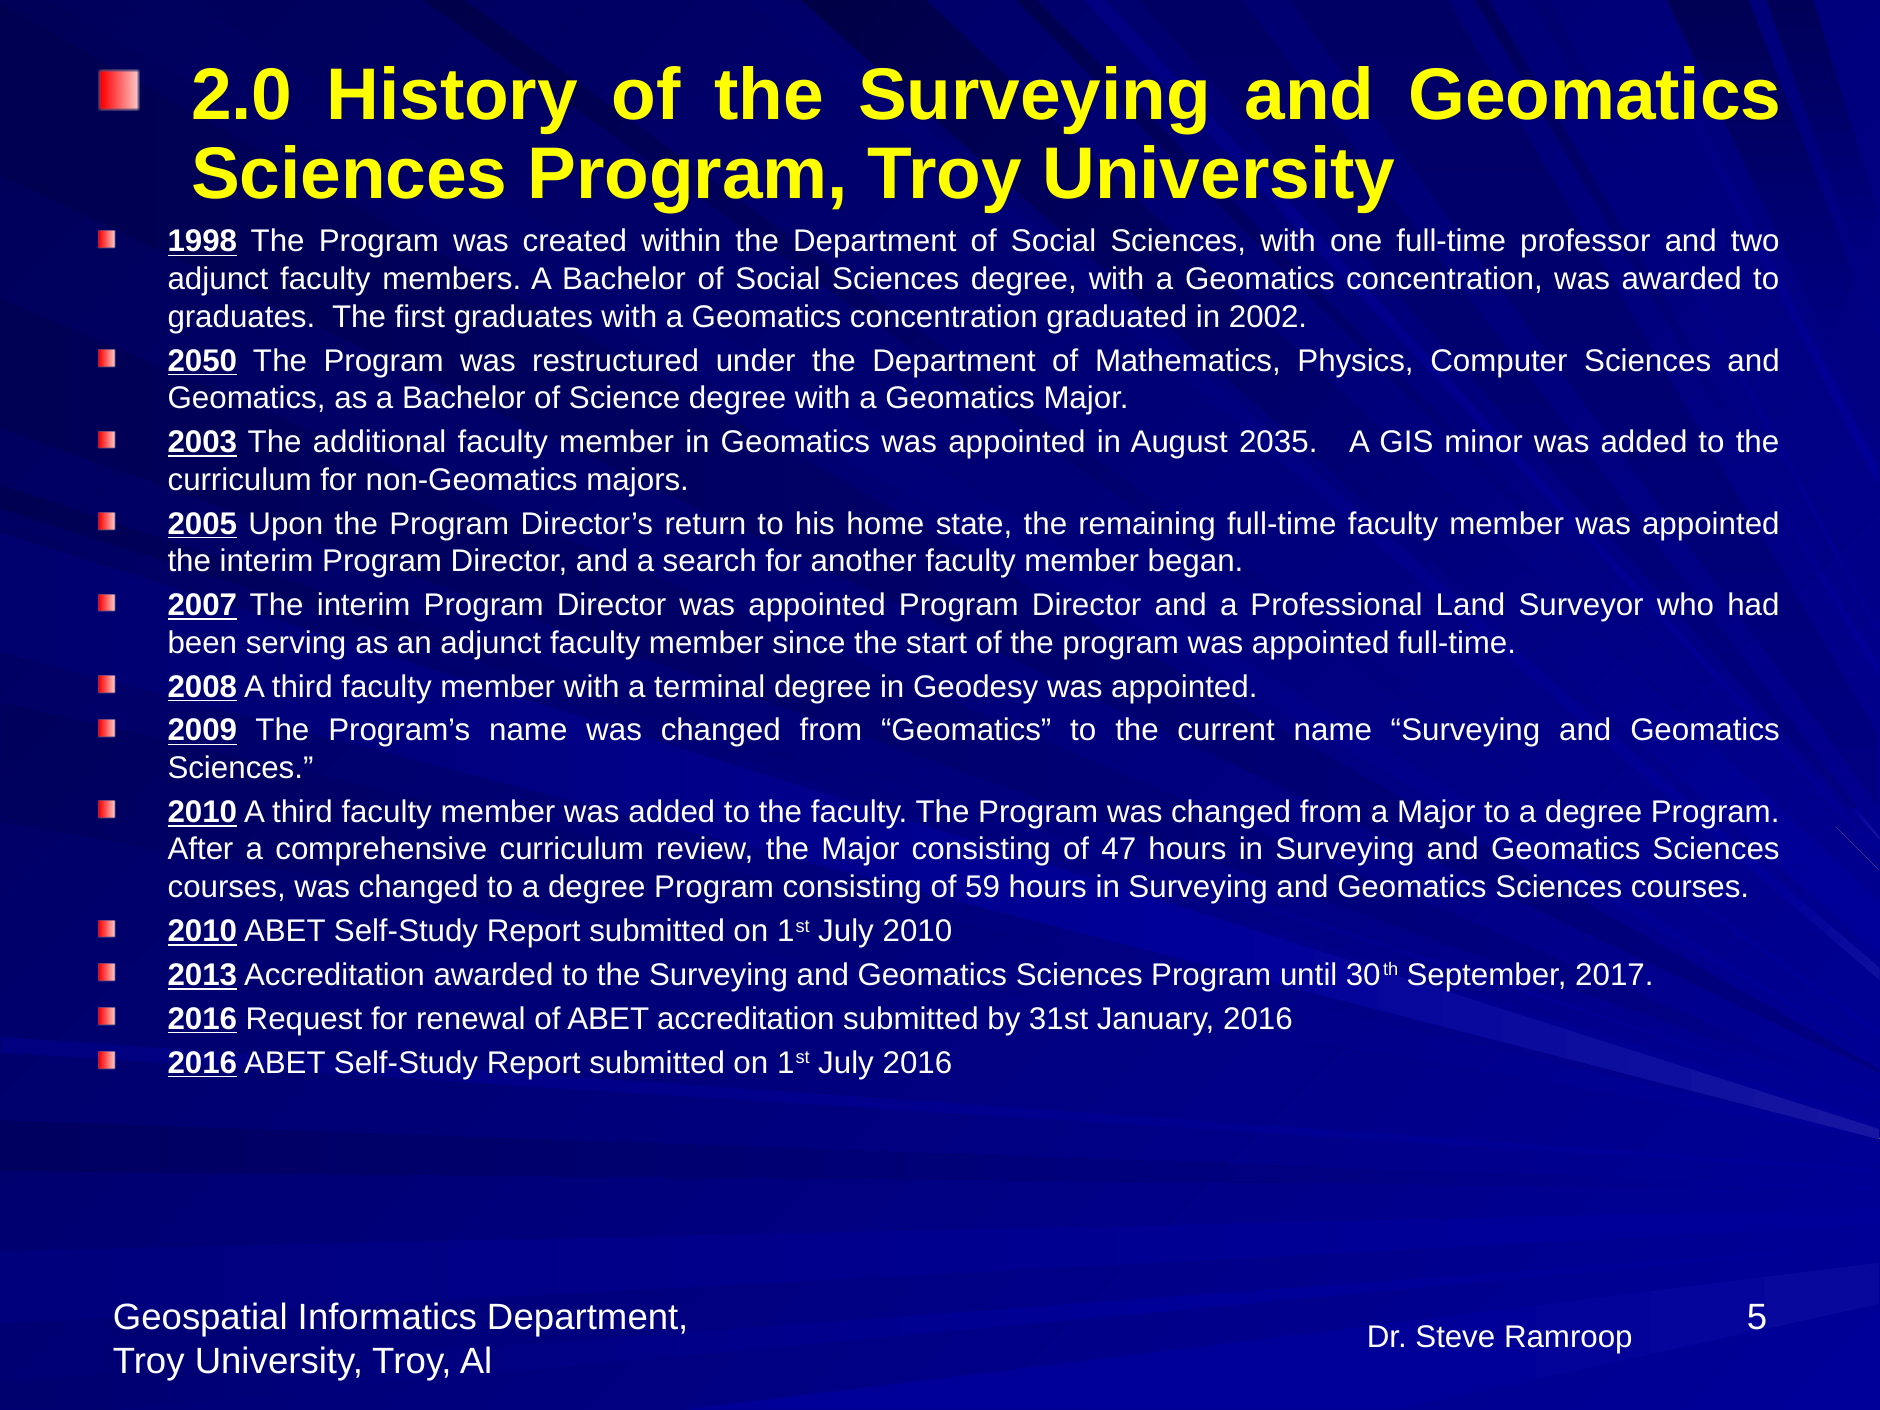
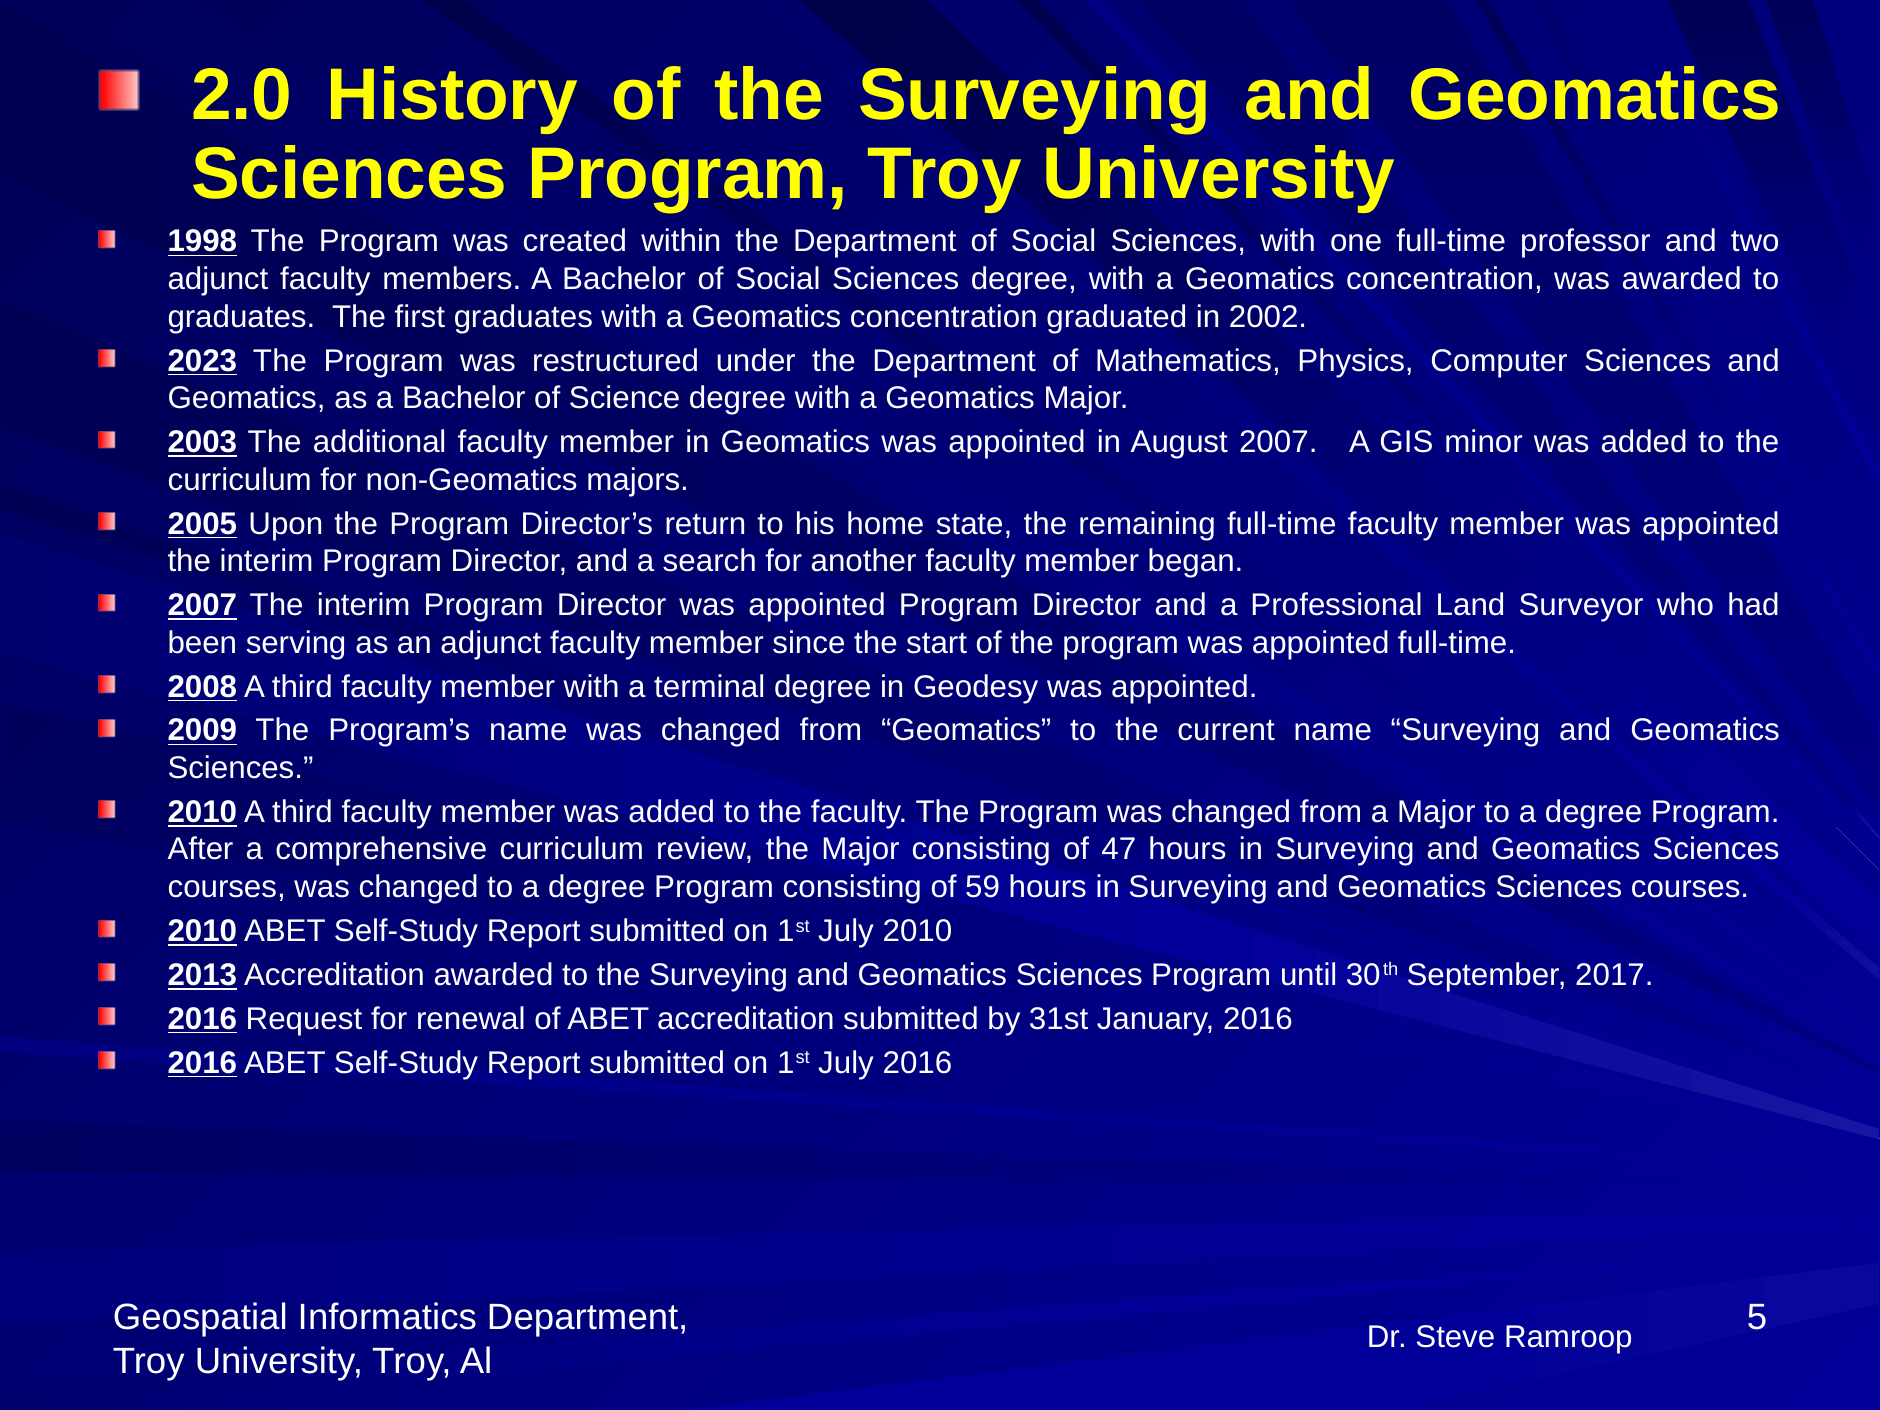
2050: 2050 -> 2023
August 2035: 2035 -> 2007
